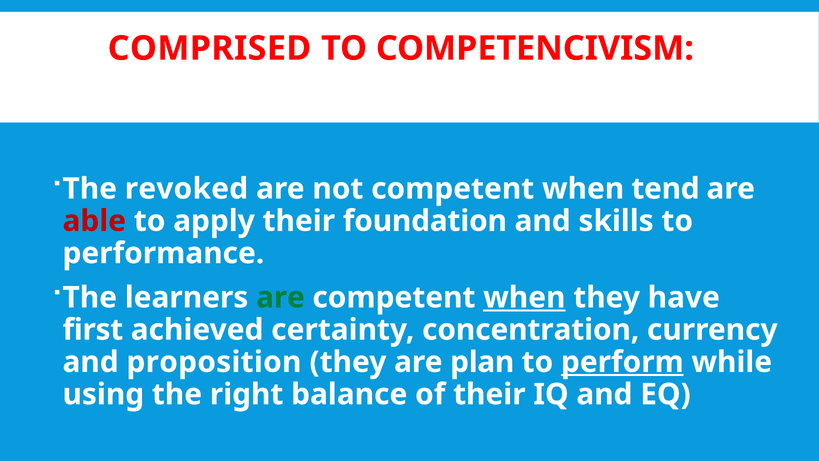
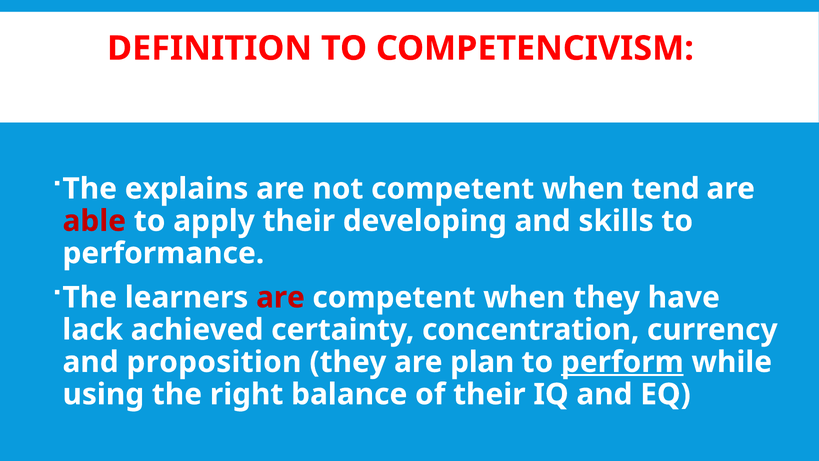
COMPRISED: COMPRISED -> DEFINITION
revoked: revoked -> explains
foundation: foundation -> developing
are at (280, 297) colour: green -> red
when at (524, 297) underline: present -> none
first: first -> lack
